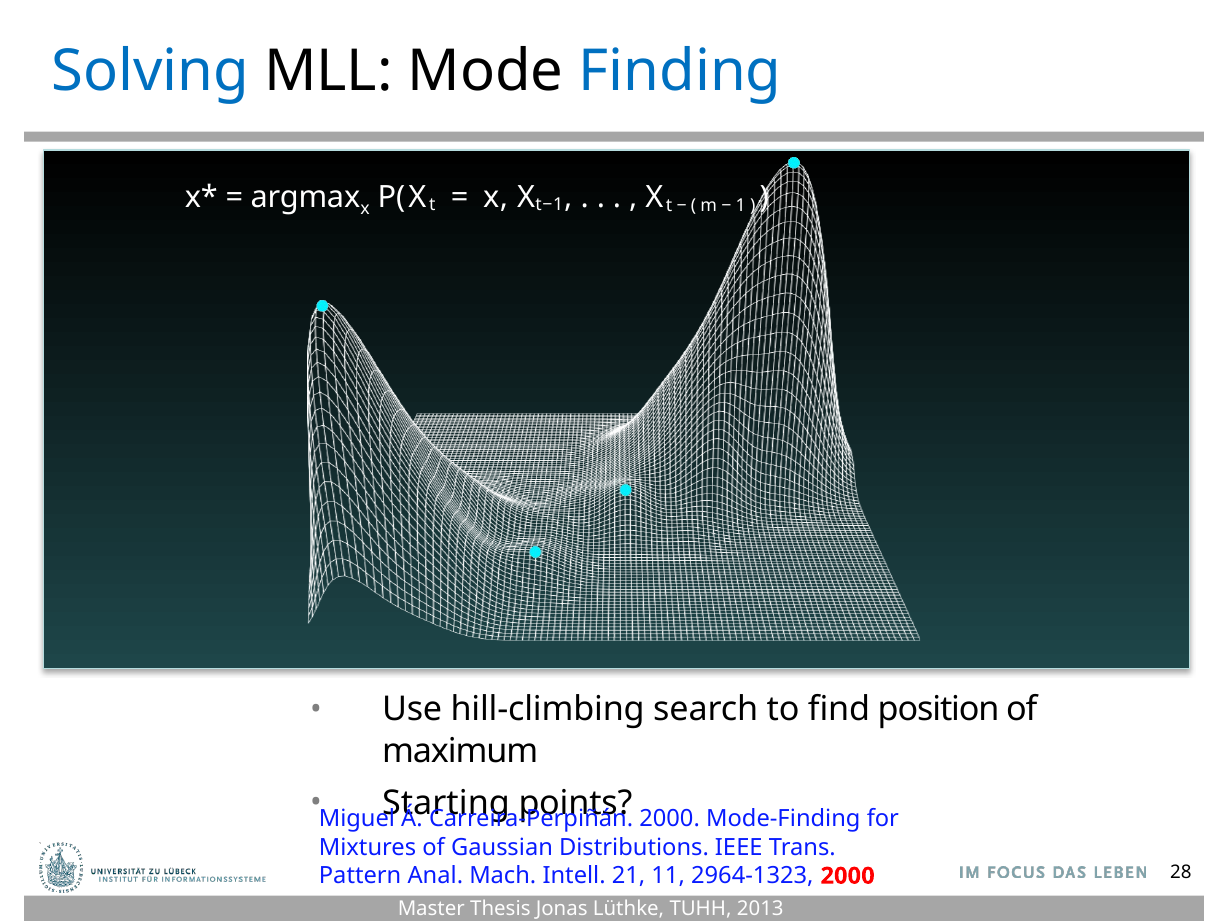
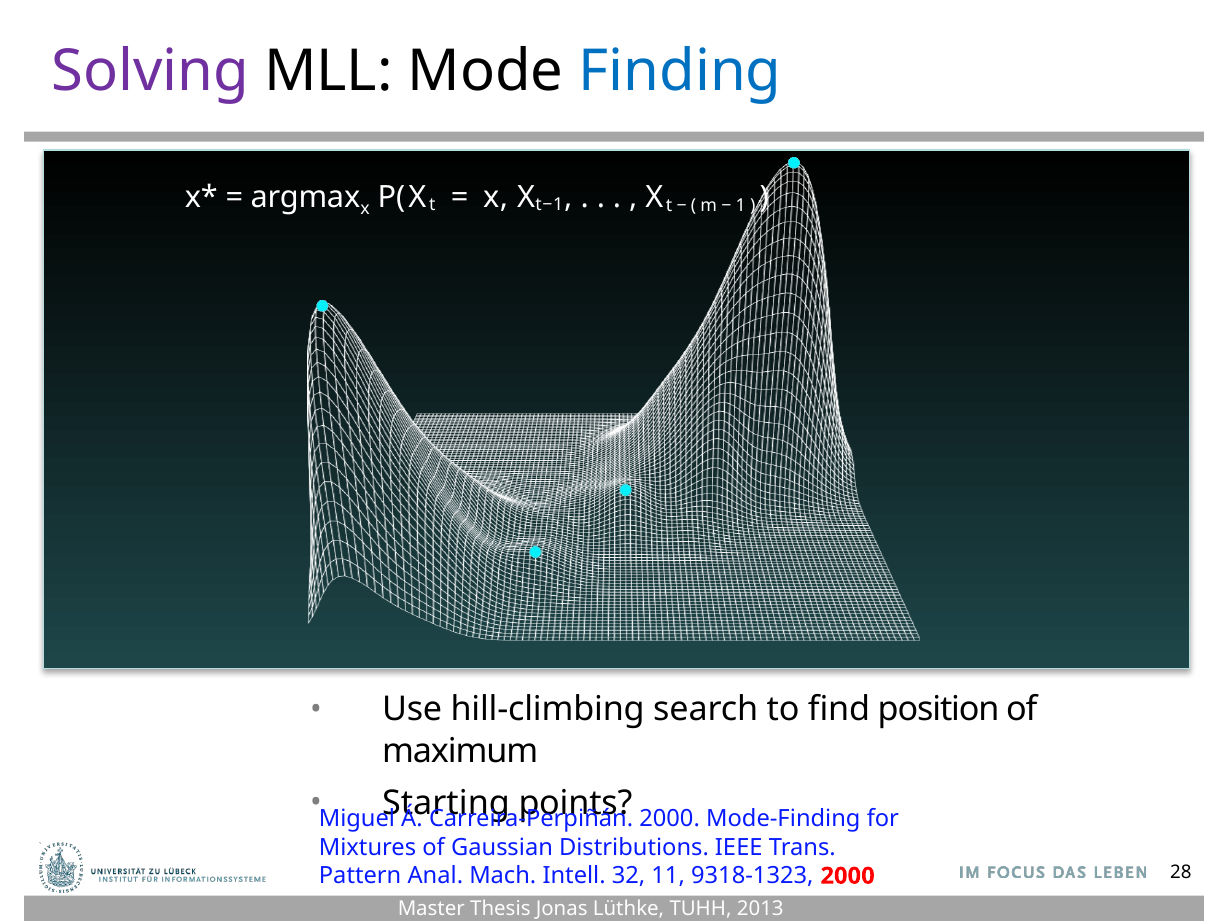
Solving colour: blue -> purple
21: 21 -> 32
2964-1323: 2964-1323 -> 9318-1323
